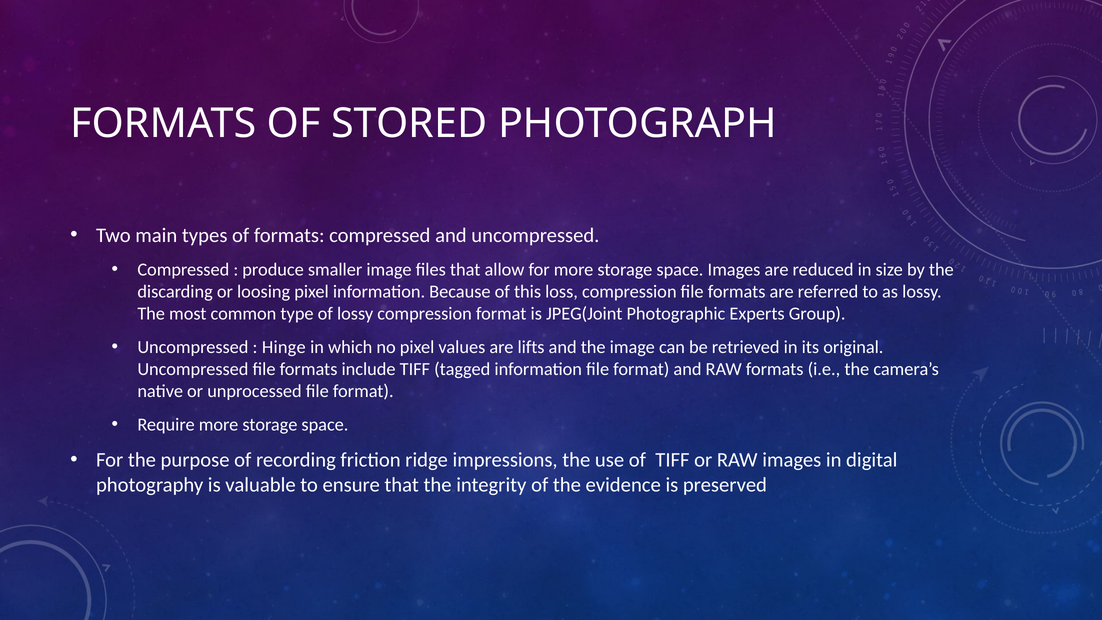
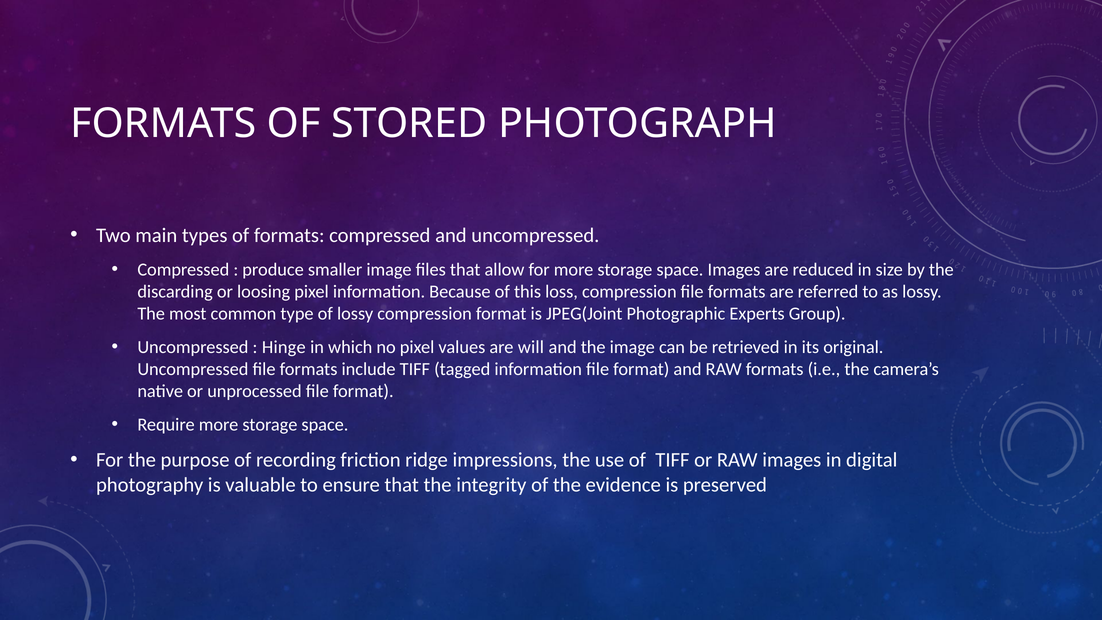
lifts: lifts -> will
